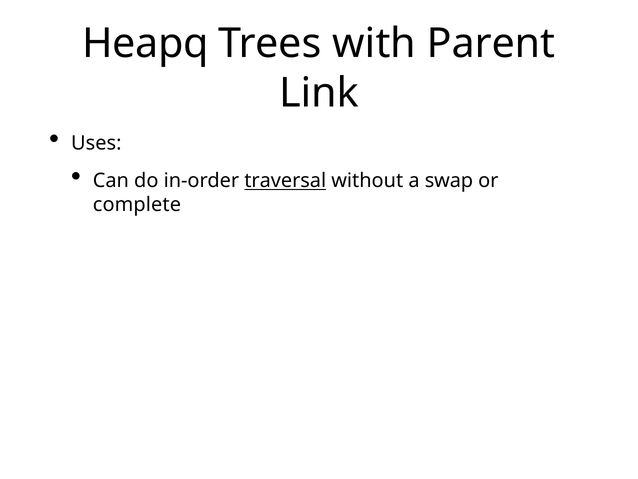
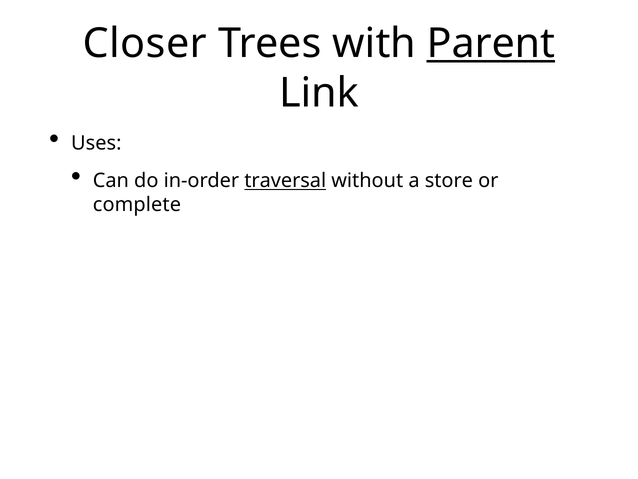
Heapq: Heapq -> Closer
Parent underline: none -> present
swap: swap -> store
